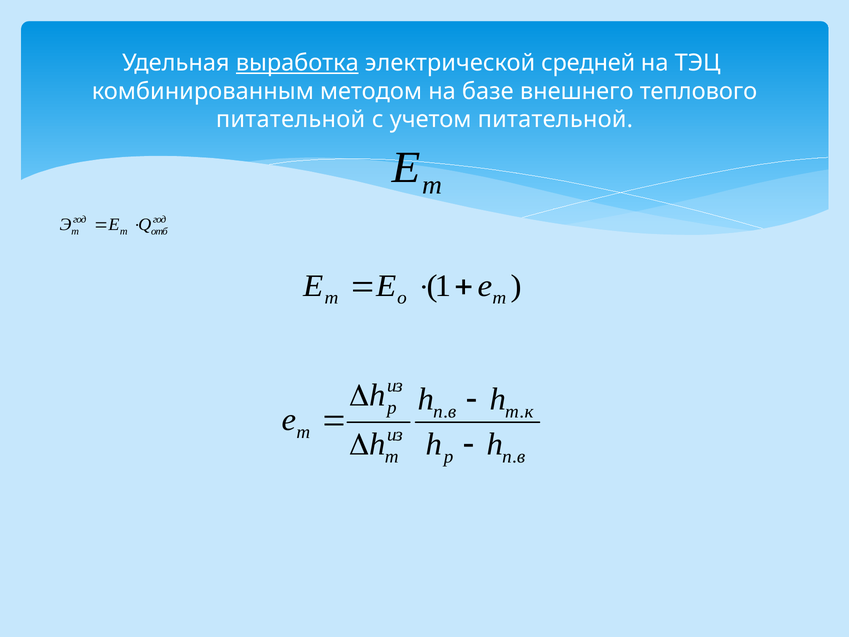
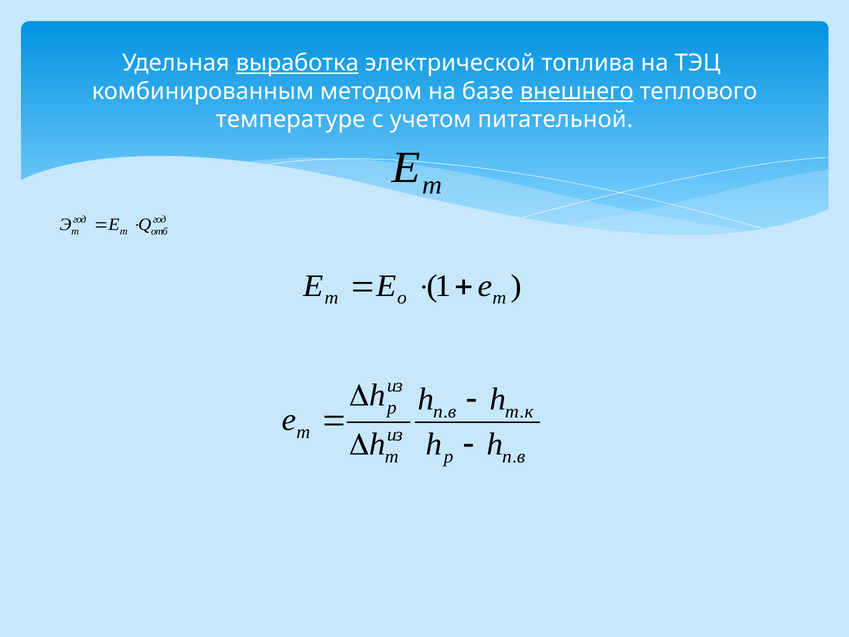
средней: средней -> топлива
внешнего underline: none -> present
питательной at (291, 120): питательной -> температуре
